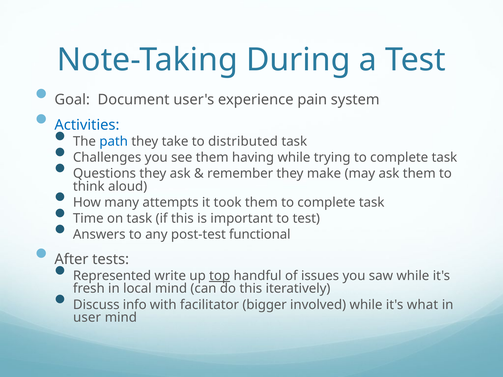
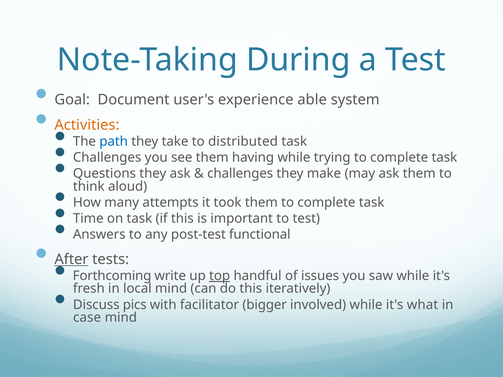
pain: pain -> able
Activities colour: blue -> orange
remember at (240, 174): remember -> challenges
After underline: none -> present
Represented: Represented -> Forthcoming
info: info -> pics
user: user -> case
